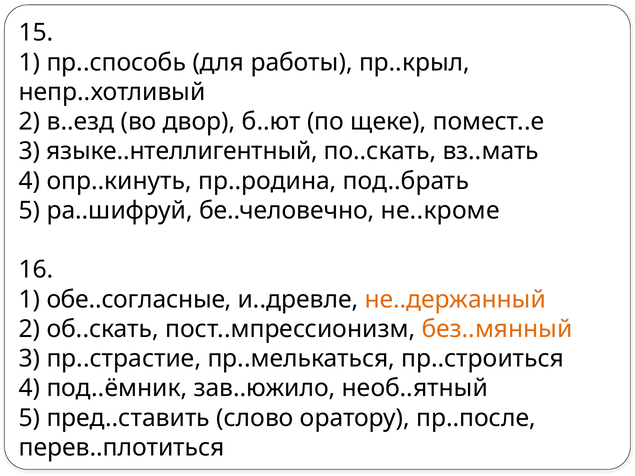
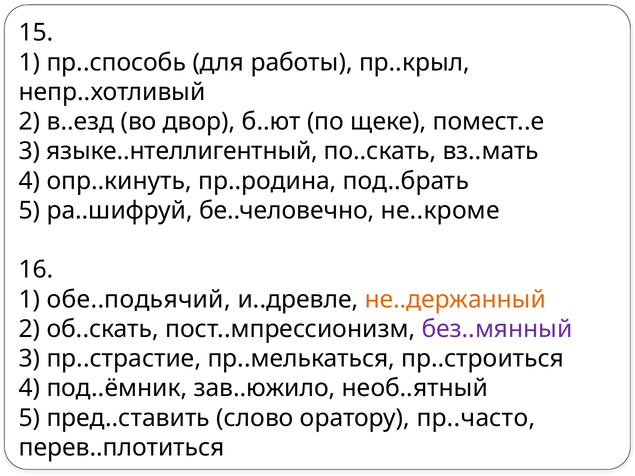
обе..согласные: обе..согласные -> обе..подьячий
без..мянный colour: orange -> purple
пр..после: пр..после -> пр..часто
